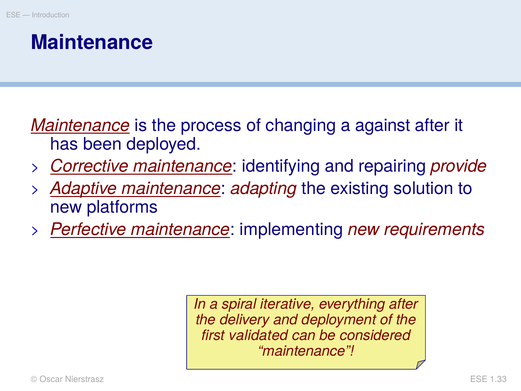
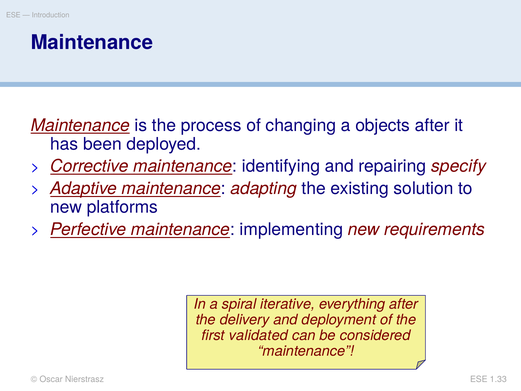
against: against -> objects
provide: provide -> specify
